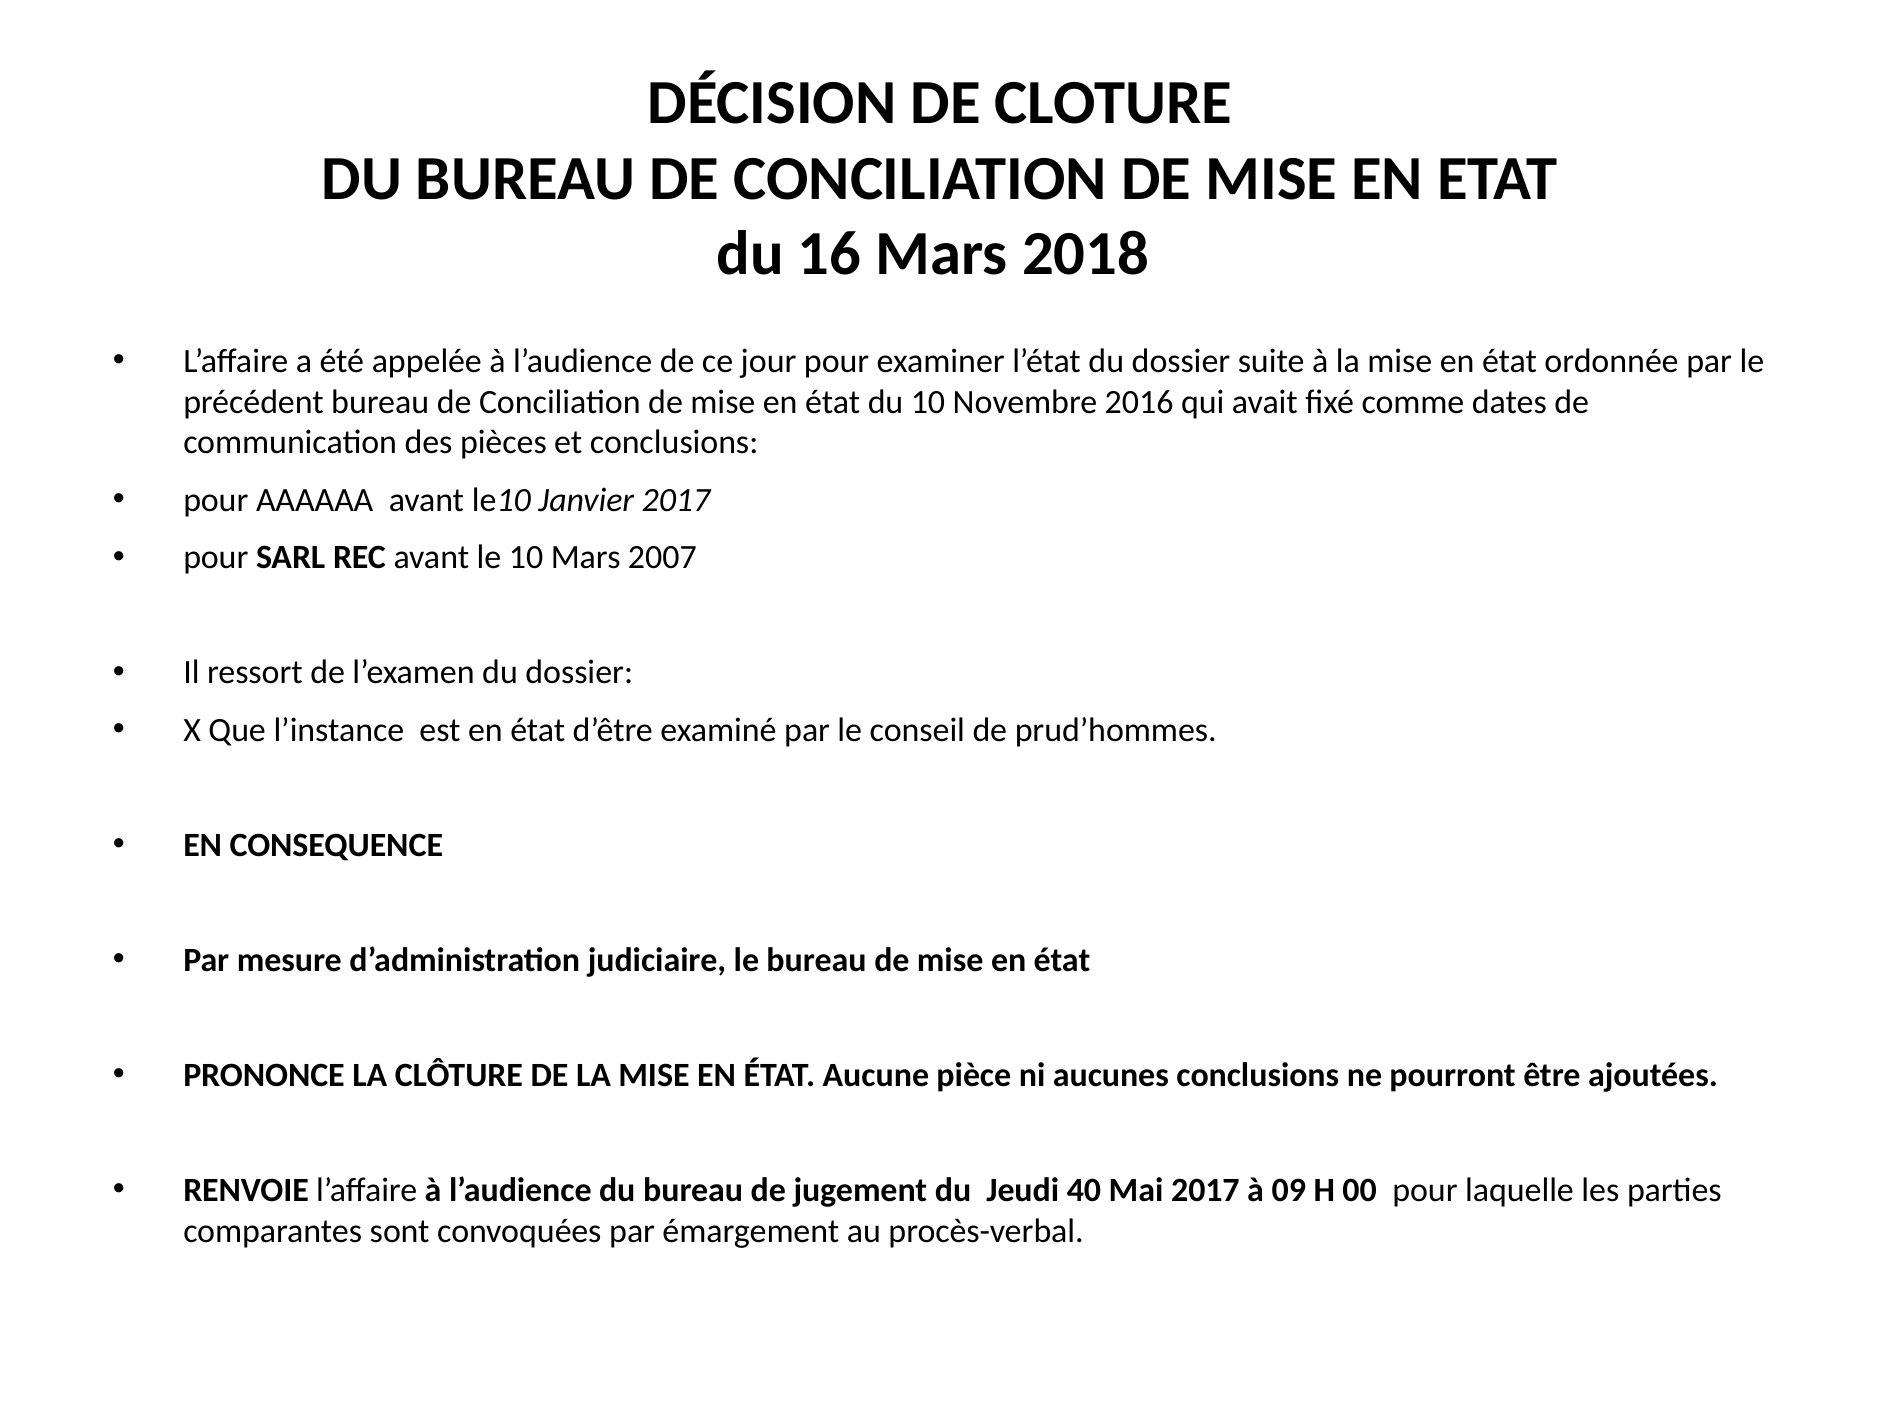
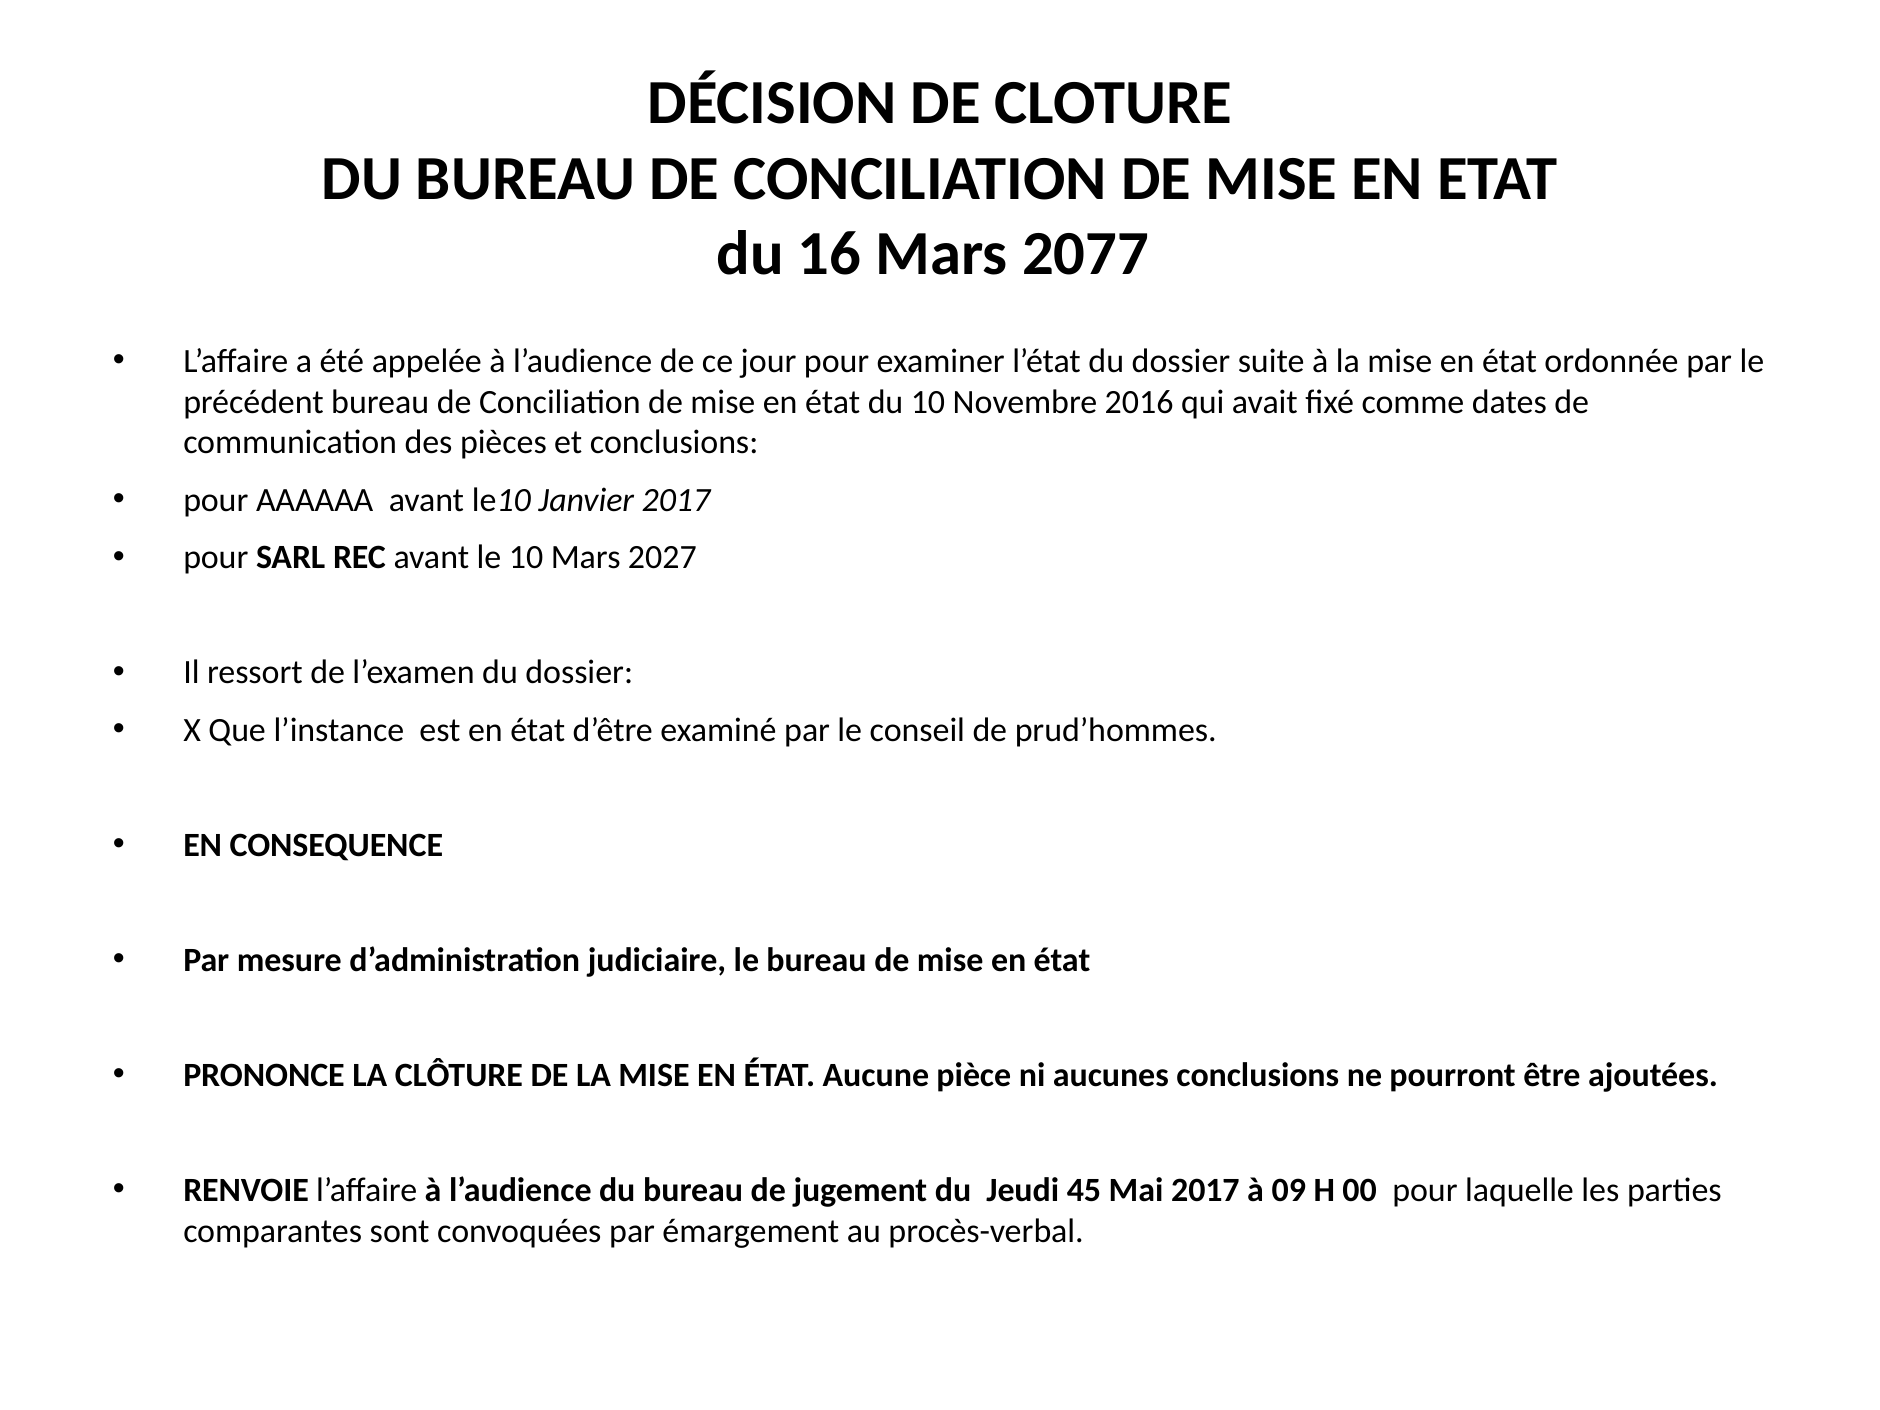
2018: 2018 -> 2077
2007: 2007 -> 2027
40: 40 -> 45
